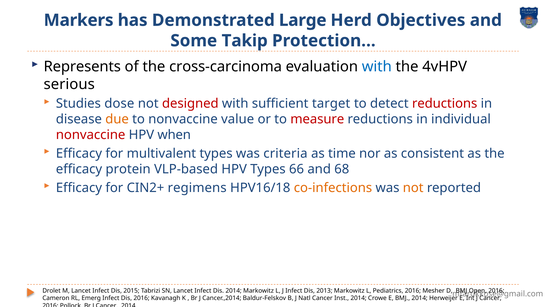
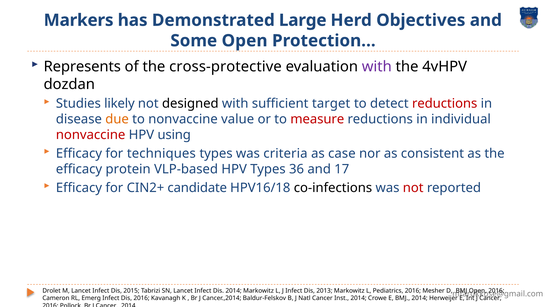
Some Takip: Takip -> Open
cross-carcinoma: cross-carcinoma -> cross-protective
with at (377, 67) colour: blue -> purple
serious: serious -> dozdan
dose: dose -> likely
designed colour: red -> black
when: when -> using
multivalent: multivalent -> techniques
time: time -> case
66: 66 -> 36
68: 68 -> 17
regimens: regimens -> candidate
co-infections colour: orange -> black
not at (413, 188) colour: orange -> red
